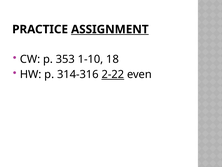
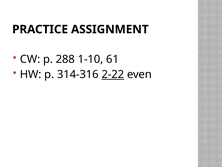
ASSIGNMENT underline: present -> none
353: 353 -> 288
18: 18 -> 61
